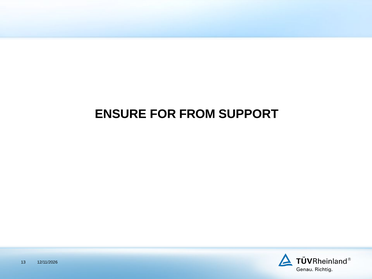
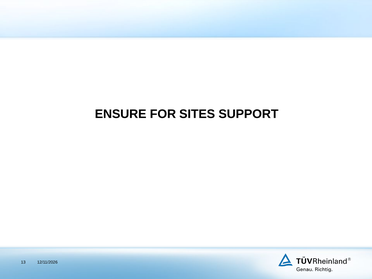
FROM: FROM -> SITES
